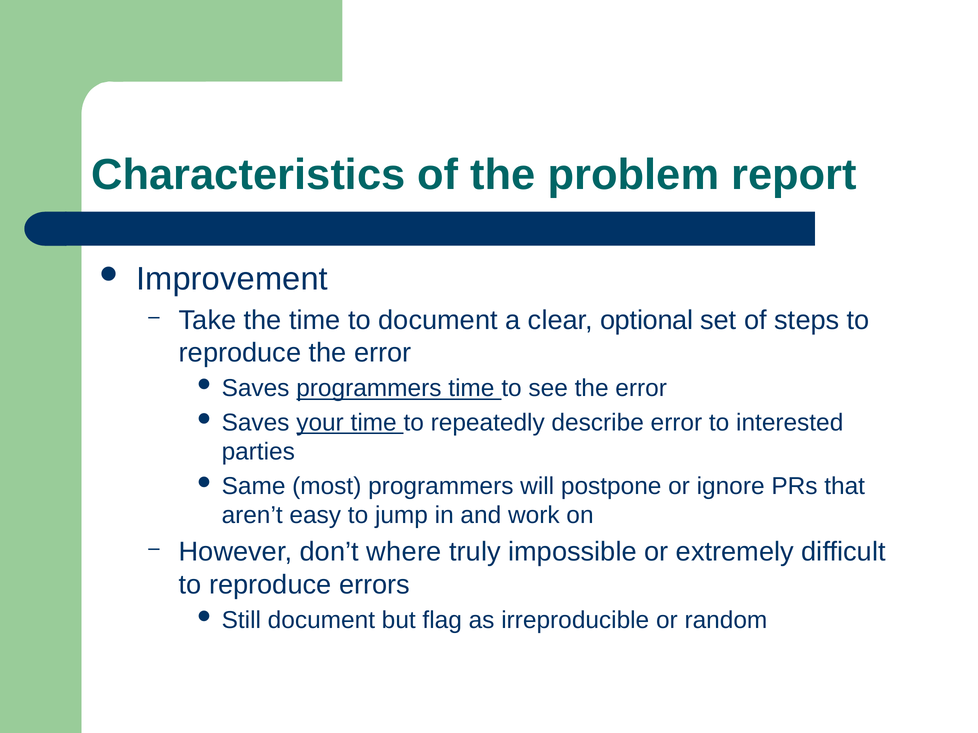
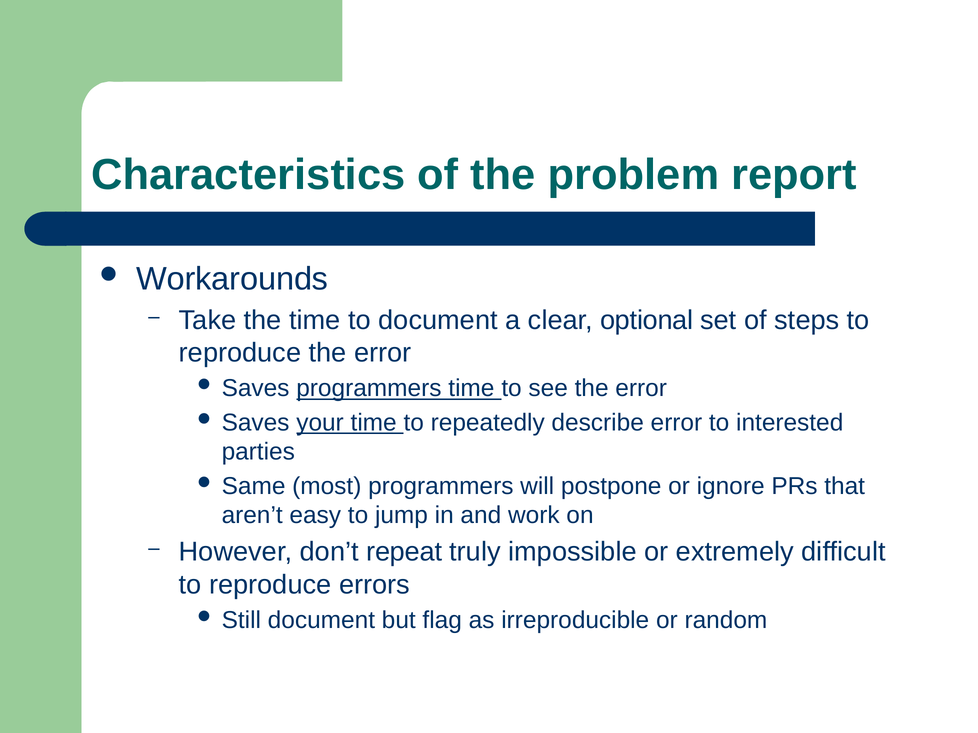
Improvement: Improvement -> Workarounds
where: where -> repeat
